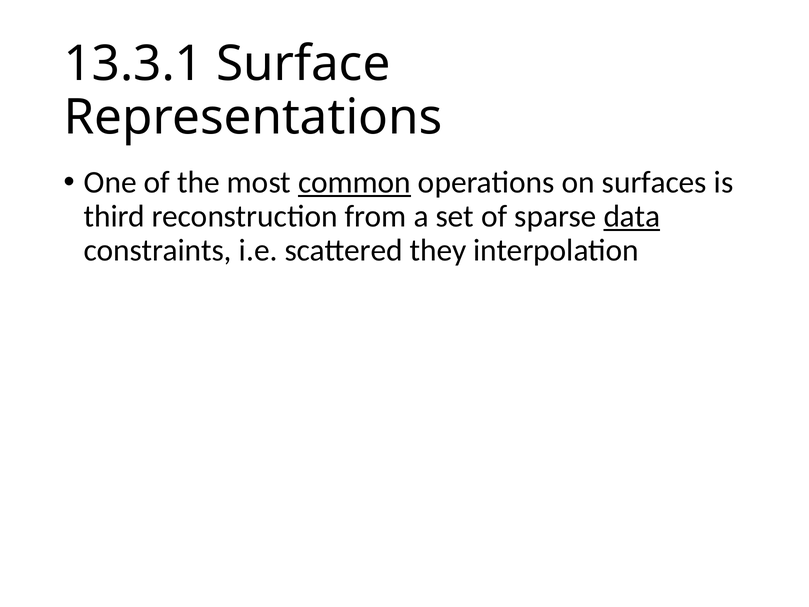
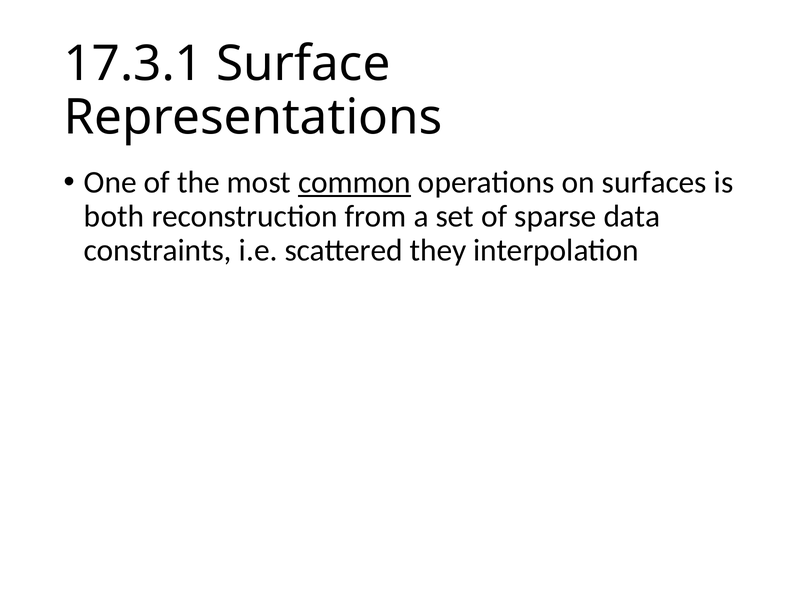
13.3.1: 13.3.1 -> 17.3.1
third: third -> both
data underline: present -> none
